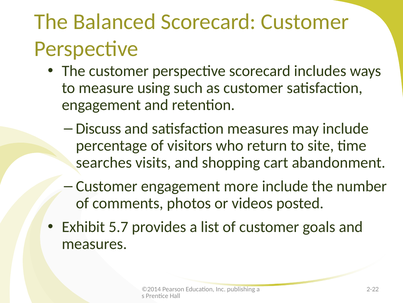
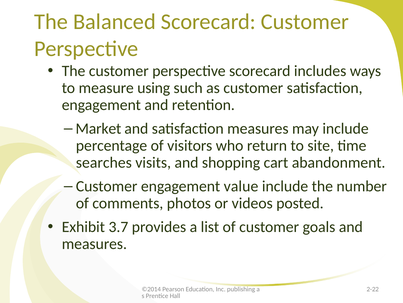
Discuss: Discuss -> Market
more: more -> value
5.7: 5.7 -> 3.7
